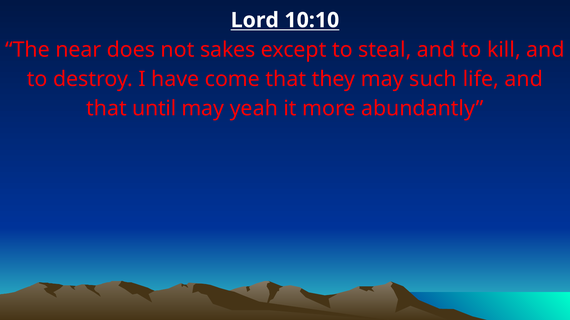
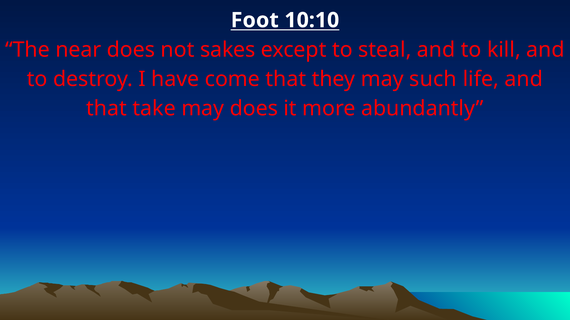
Lord: Lord -> Foot
until: until -> take
may yeah: yeah -> does
